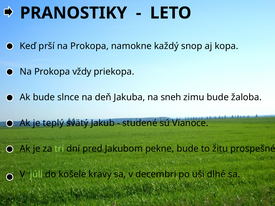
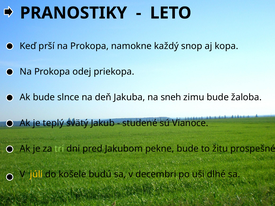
vždy: vždy -> odej
júli colour: light green -> yellow
kravy: kravy -> budú
